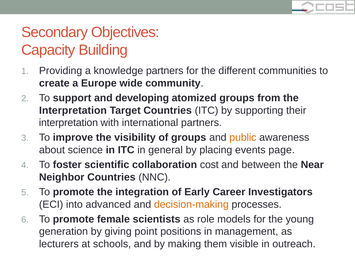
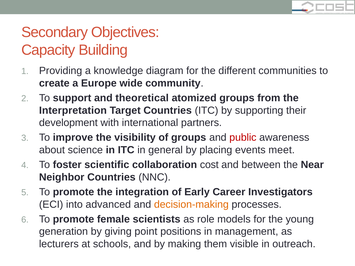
knowledge partners: partners -> diagram
developing: developing -> theoretical
interpretation at (68, 123): interpretation -> development
public colour: orange -> red
page: page -> meet
